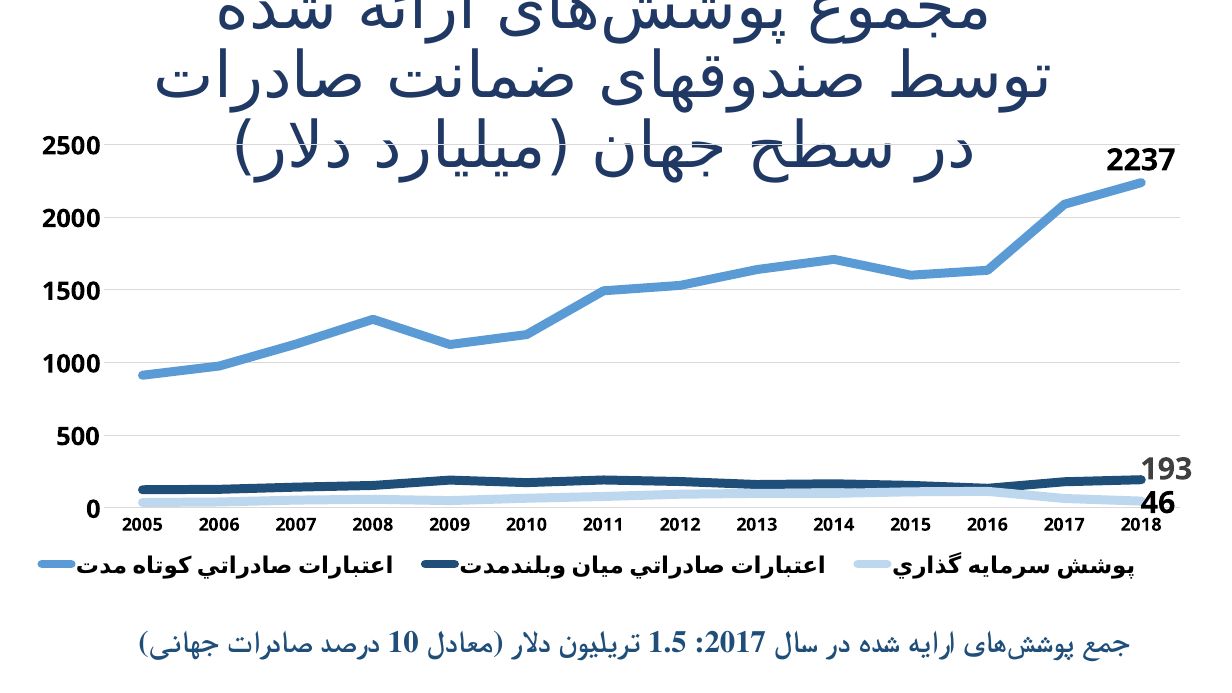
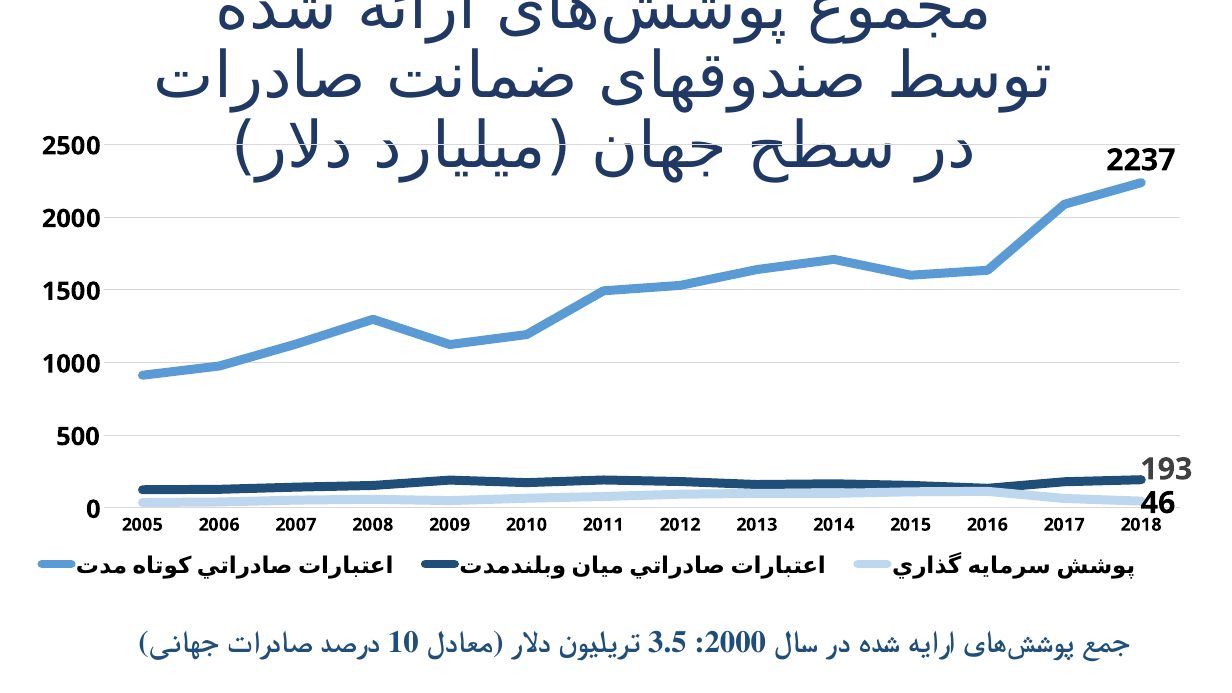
1.5: 1.5 -> 3.5
2017 at (735, 643): 2017 -> 2000
